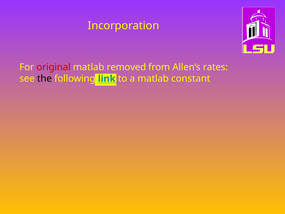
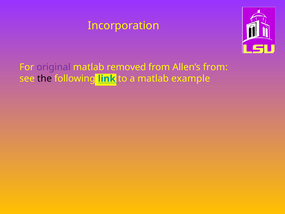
original colour: red -> purple
Allen’s rates: rates -> from
constant: constant -> example
